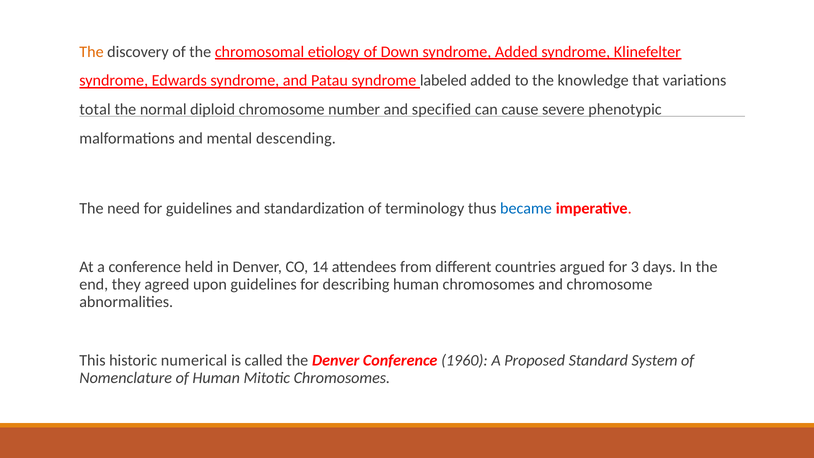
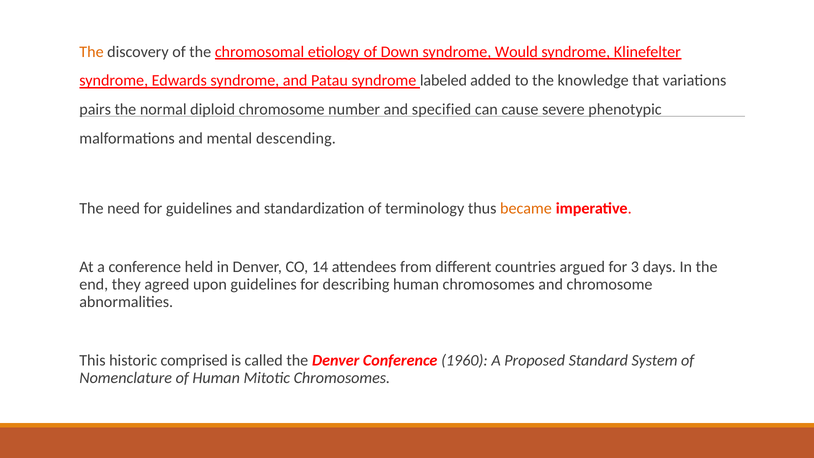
syndrome Added: Added -> Would
total: total -> pairs
became colour: blue -> orange
numerical: numerical -> comprised
